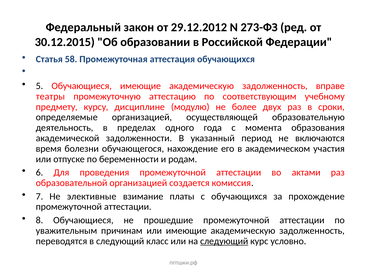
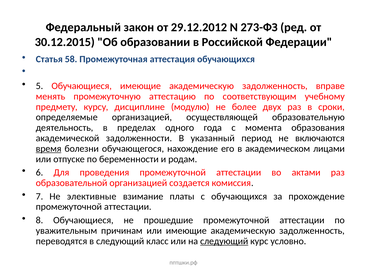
театры: театры -> менять
время underline: none -> present
участия: участия -> лицами
